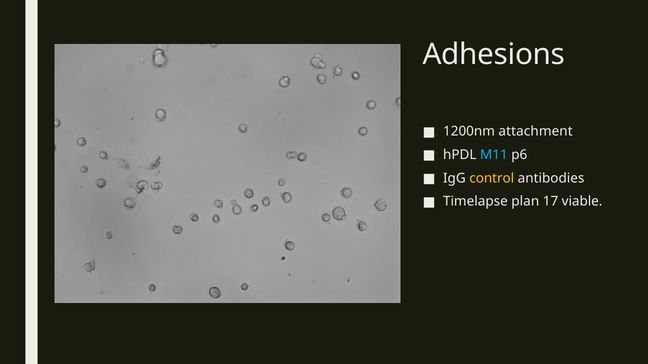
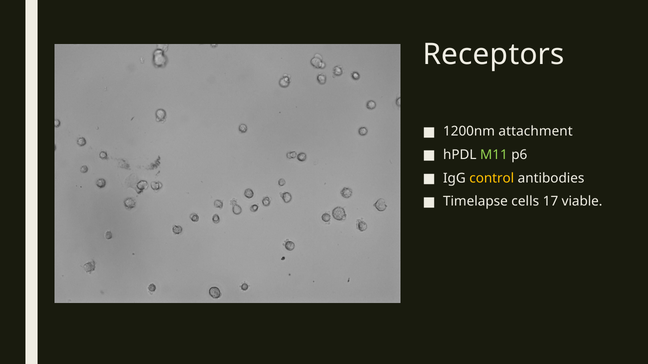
Adhesions: Adhesions -> Receptors
M11 colour: light blue -> light green
plan: plan -> cells
